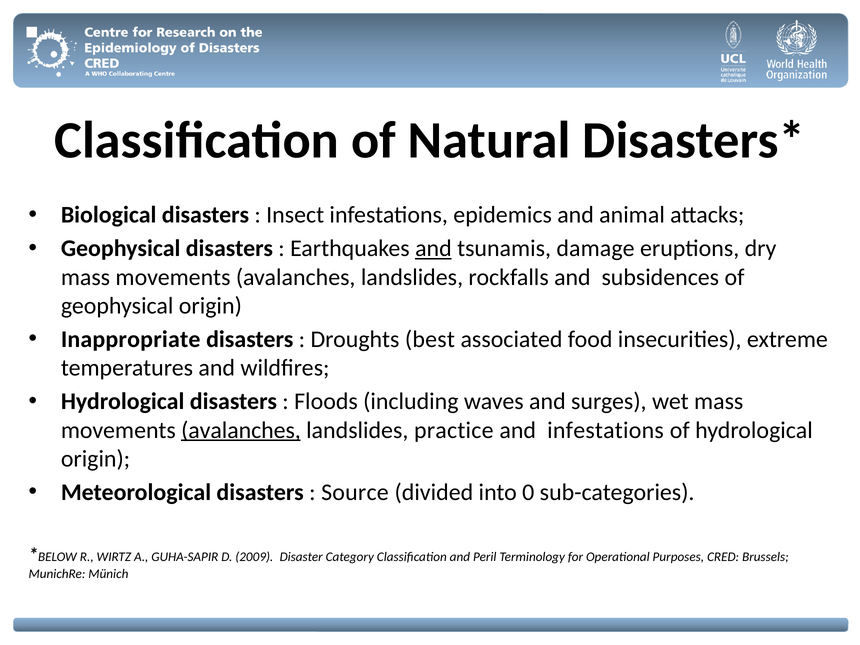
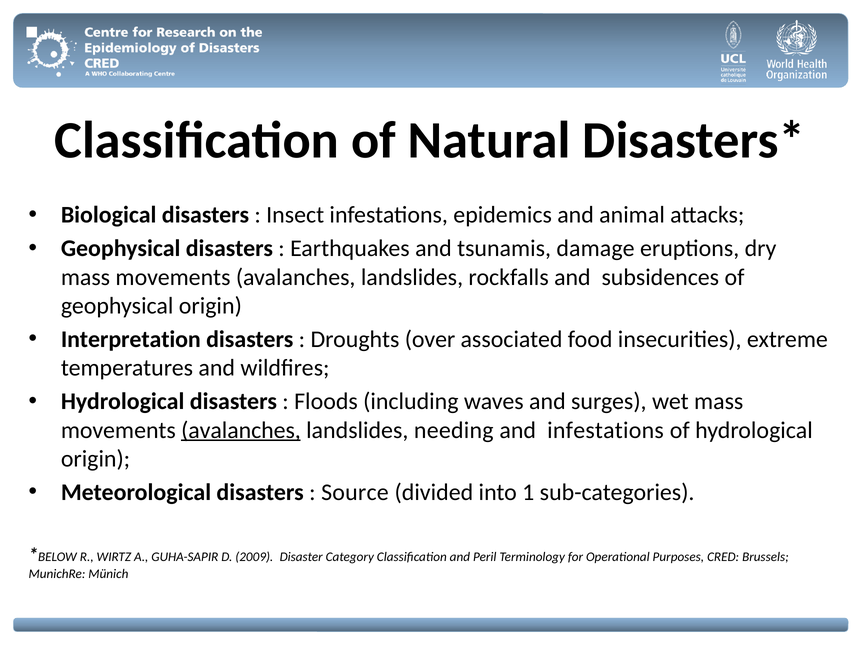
and at (433, 249) underline: present -> none
Inappropriate: Inappropriate -> Interpretation
best: best -> over
practice: practice -> needing
0: 0 -> 1
